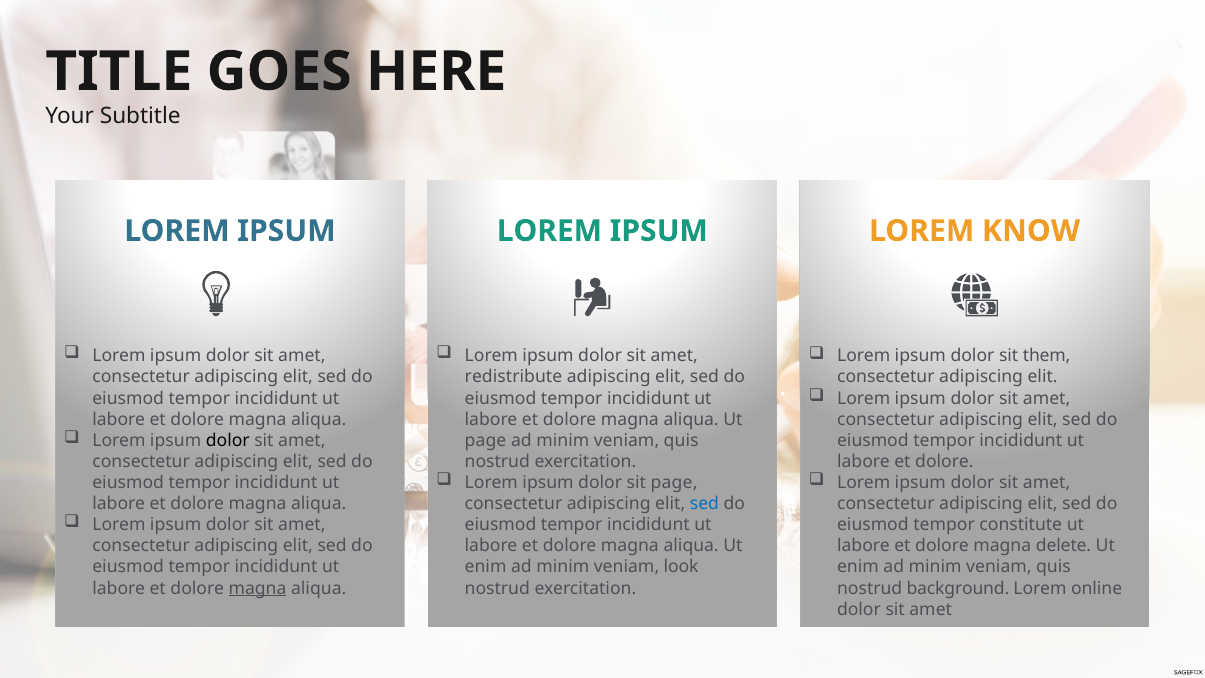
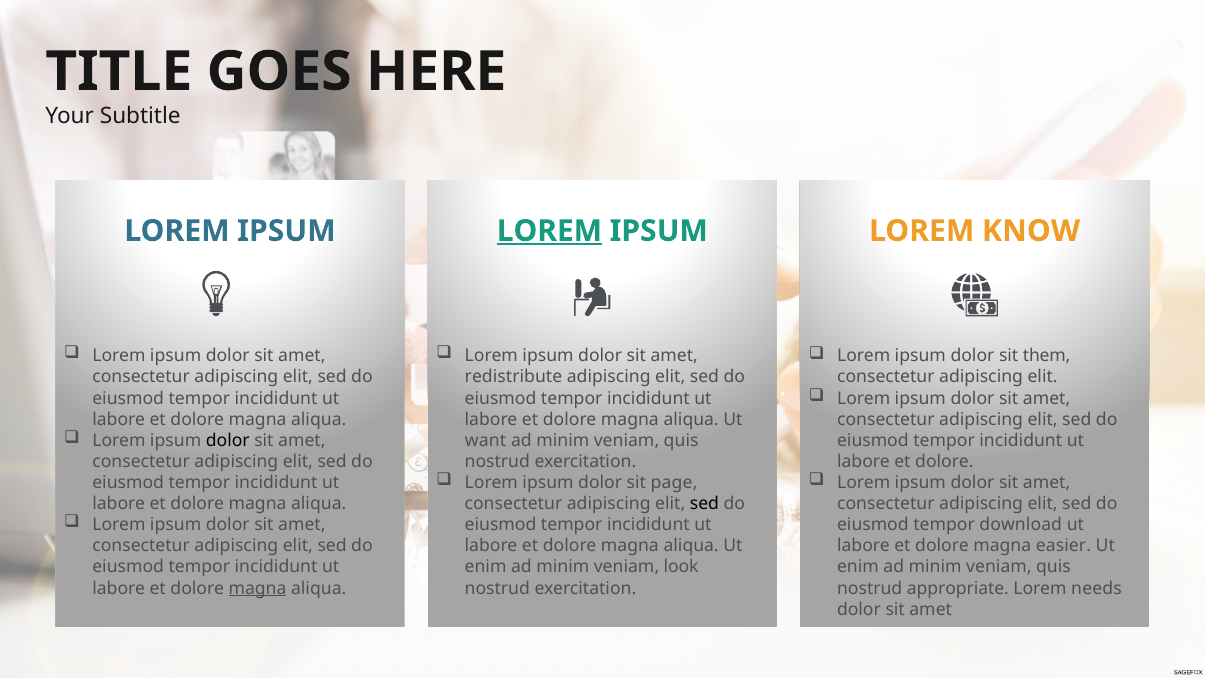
LOREM at (549, 231) underline: none -> present
page at (486, 440): page -> want
sed at (704, 504) colour: blue -> black
constitute: constitute -> download
delete: delete -> easier
background: background -> appropriate
online: online -> needs
